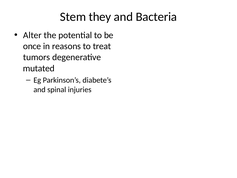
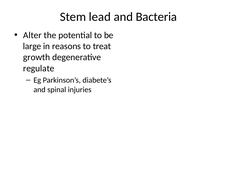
they: they -> lead
once: once -> large
tumors: tumors -> growth
mutated: mutated -> regulate
